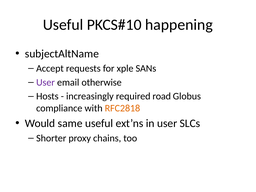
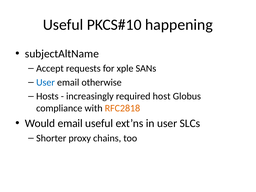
User at (45, 82) colour: purple -> blue
road: road -> host
Would same: same -> email
